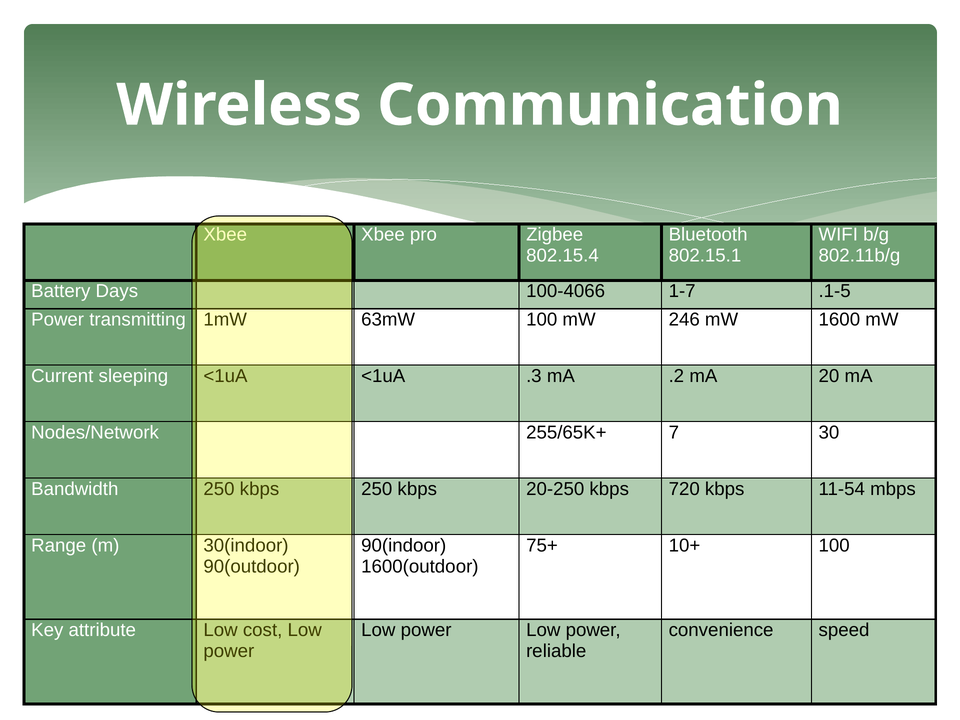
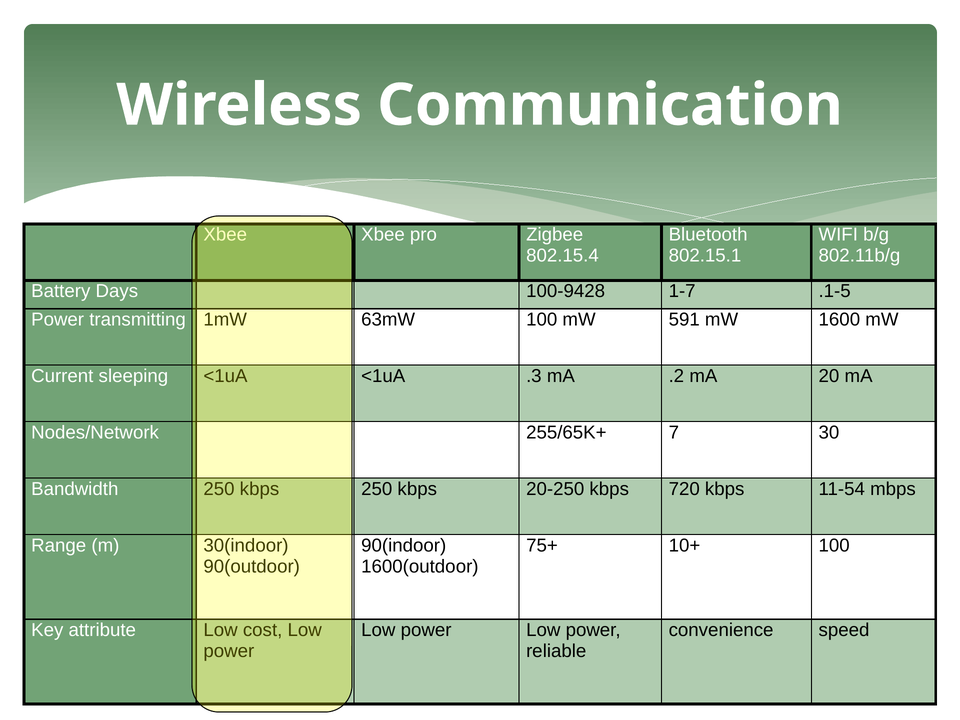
100-4066: 100-4066 -> 100-9428
246: 246 -> 591
